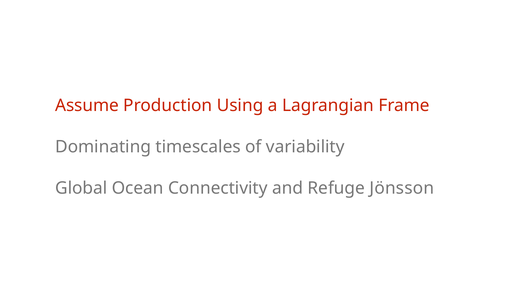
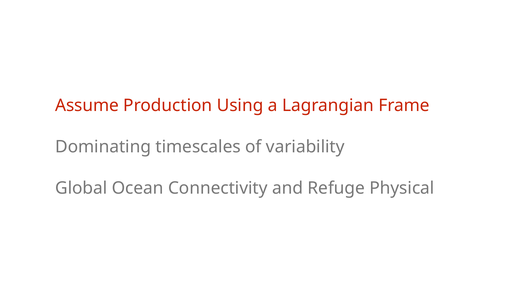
Jönsson: Jönsson -> Physical
